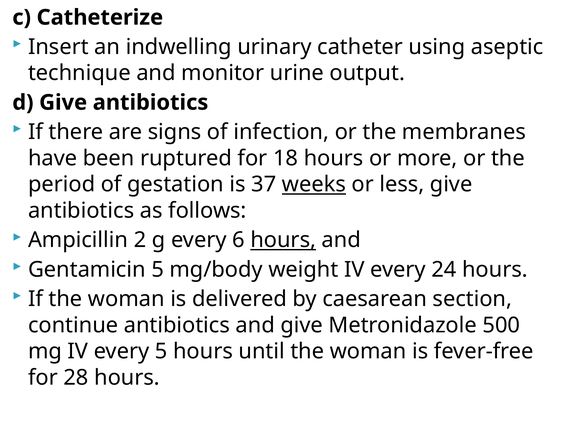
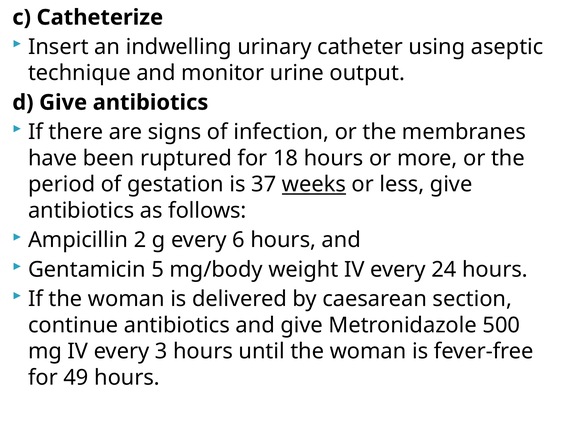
hours at (283, 240) underline: present -> none
every 5: 5 -> 3
28: 28 -> 49
